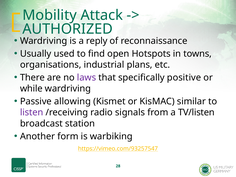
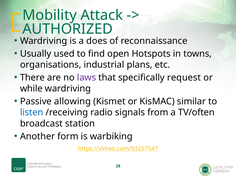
reply: reply -> does
positive: positive -> request
listen colour: purple -> blue
TV/listen: TV/listen -> TV/often
